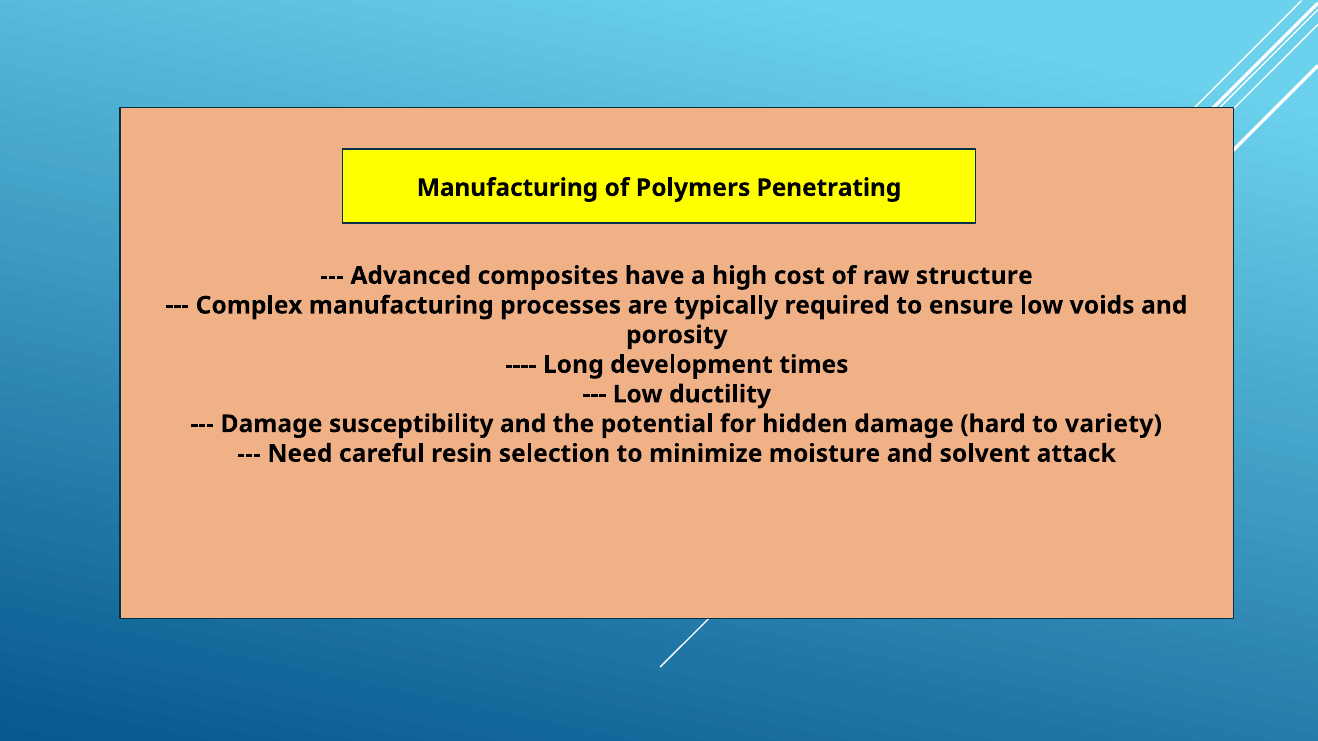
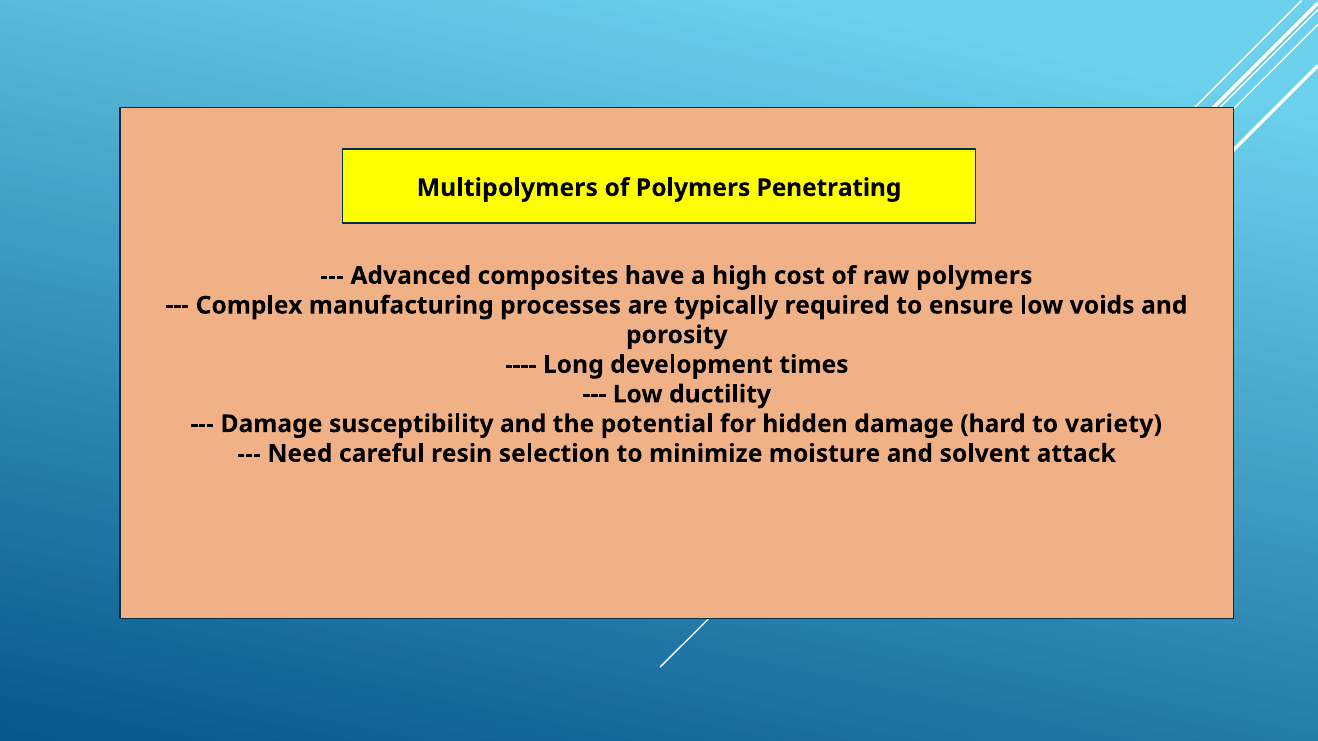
Manufacturing at (507, 188): Manufacturing -> Multipolymers
raw structure: structure -> polymers
